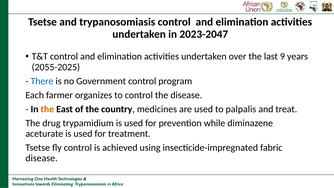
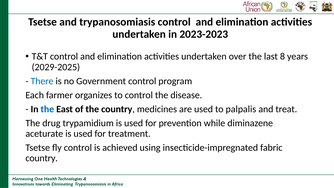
2023-2047: 2023-2047 -> 2023-2023
9: 9 -> 8
2055-2025: 2055-2025 -> 2029-2025
the at (47, 109) colour: orange -> blue
disease at (42, 158): disease -> country
